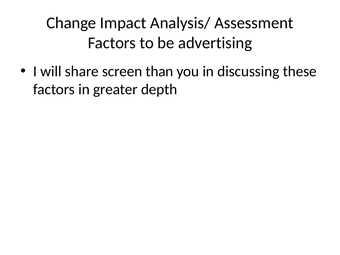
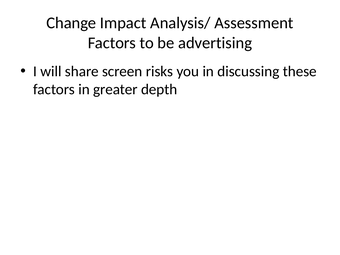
than: than -> risks
